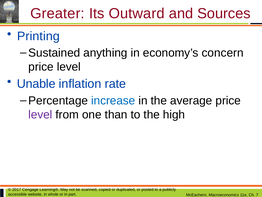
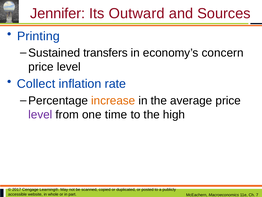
Greater: Greater -> Jennifer
anything: anything -> transfers
Unable: Unable -> Collect
increase colour: blue -> orange
than: than -> time
